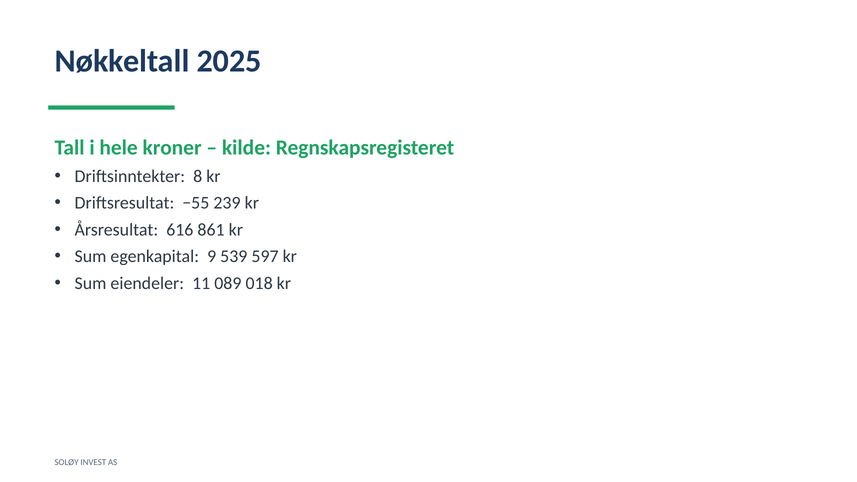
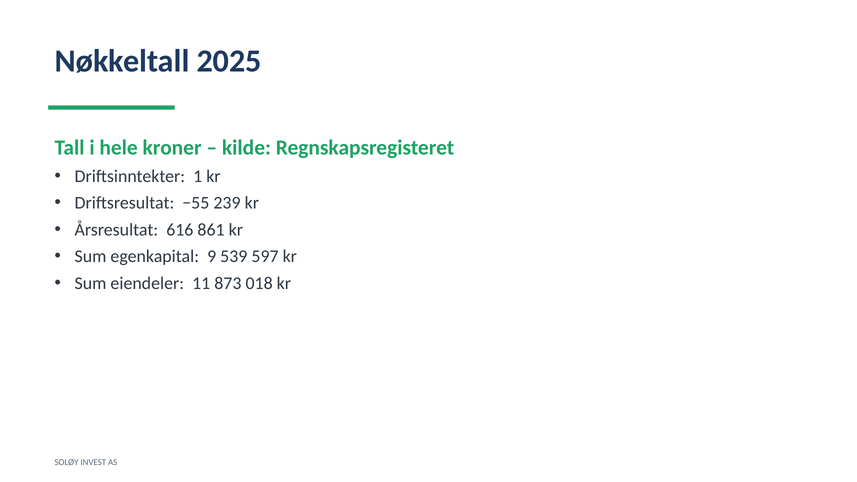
8: 8 -> 1
089: 089 -> 873
